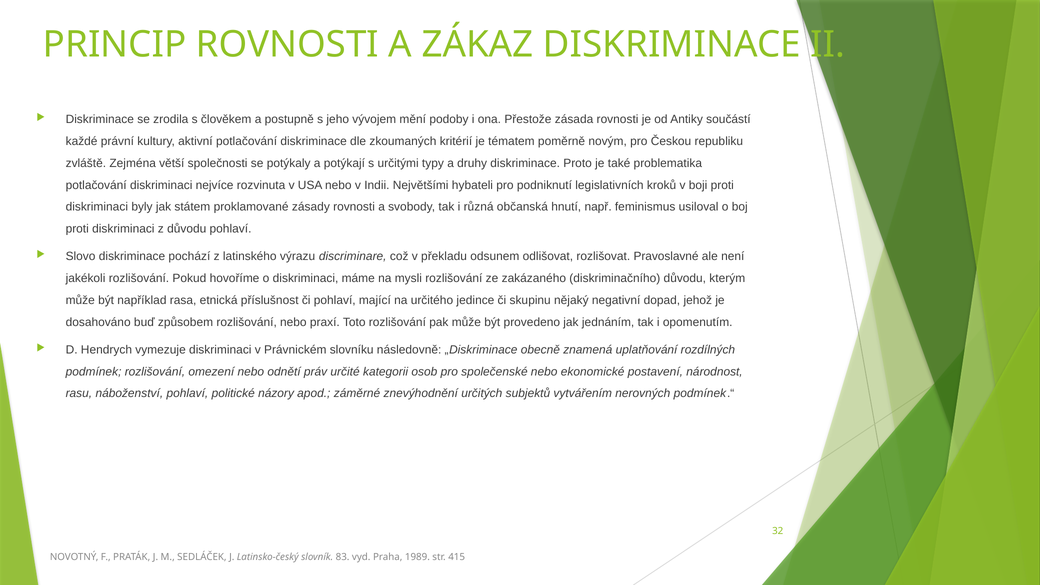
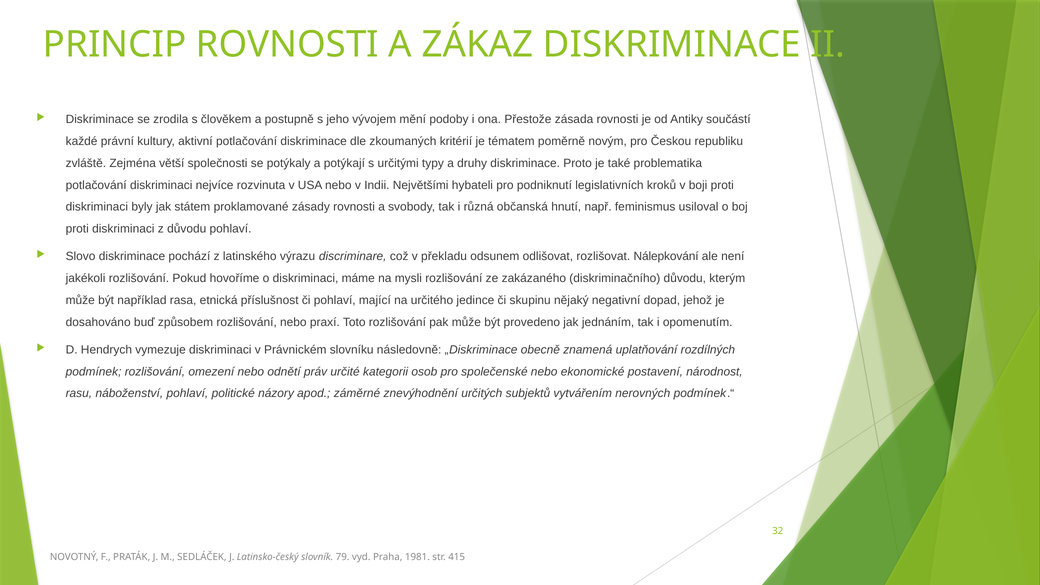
Pravoslavné: Pravoslavné -> Nálepkování
83: 83 -> 79
1989: 1989 -> 1981
